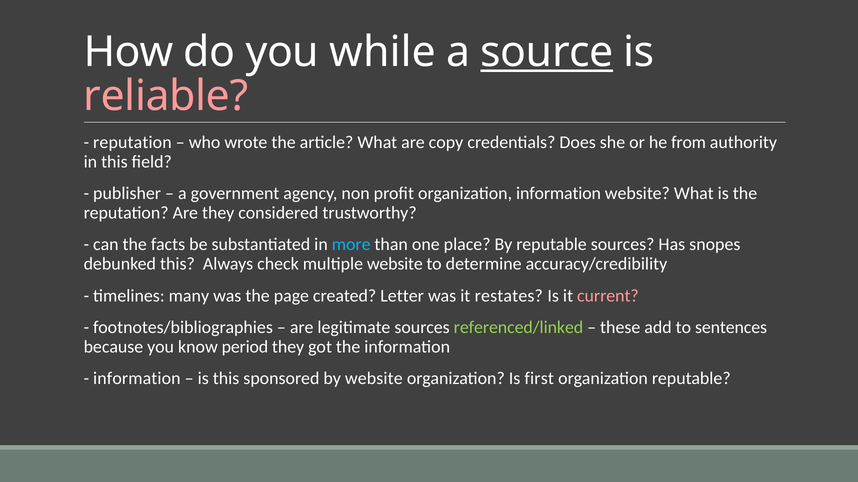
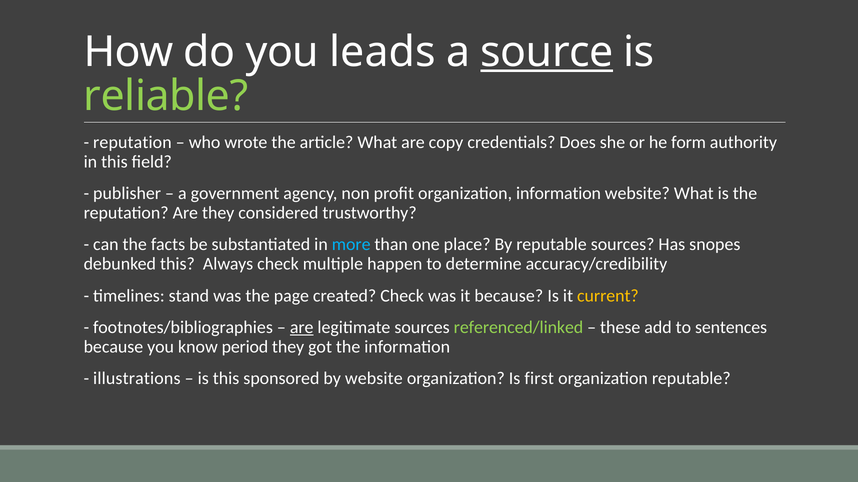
while: while -> leads
reliable colour: pink -> light green
from: from -> form
multiple website: website -> happen
many: many -> stand
created Letter: Letter -> Check
it restates: restates -> because
current colour: pink -> yellow
are at (302, 328) underline: none -> present
information at (137, 379): information -> illustrations
